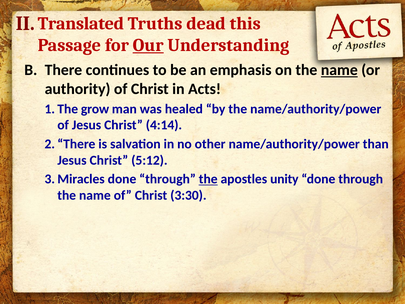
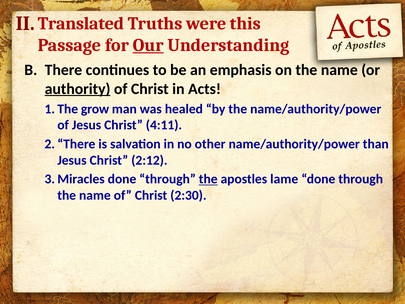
dead: dead -> were
name at (339, 70) underline: present -> none
authority underline: none -> present
4:14: 4:14 -> 4:11
5:12: 5:12 -> 2:12
unity: unity -> lame
3:30: 3:30 -> 2:30
